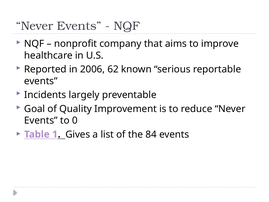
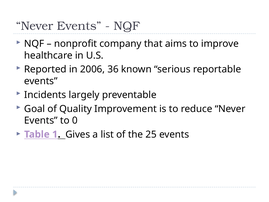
62: 62 -> 36
84: 84 -> 25
